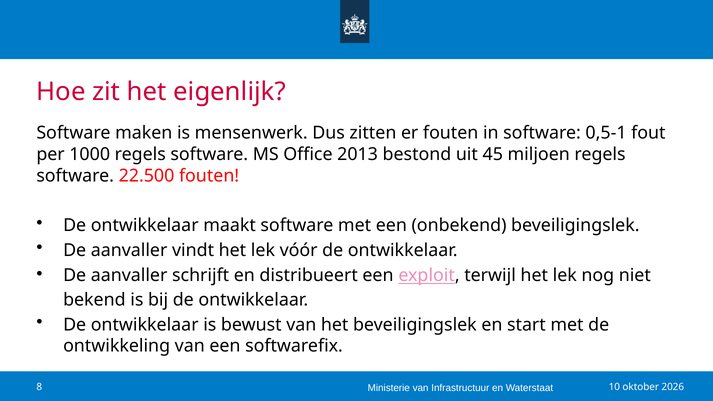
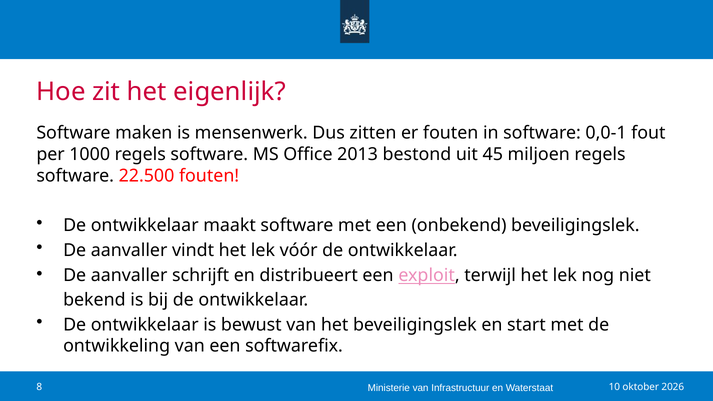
0,5-1: 0,5-1 -> 0,0-1
